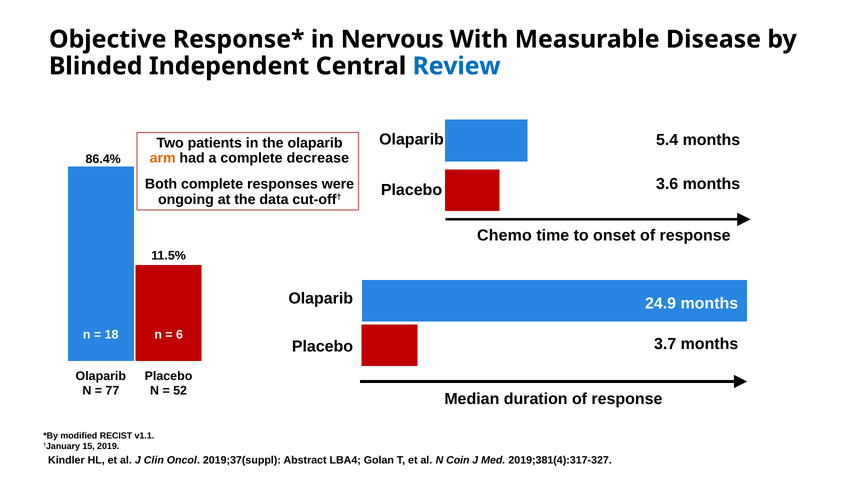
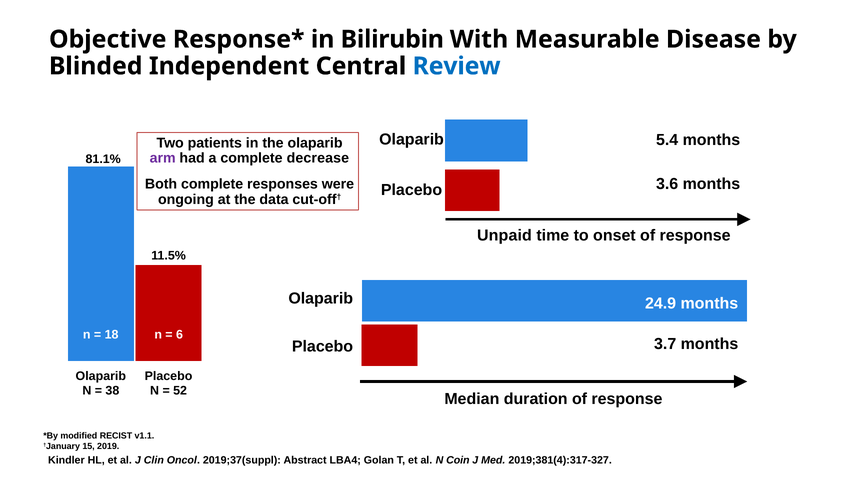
Nervous: Nervous -> Bilirubin
arm colour: orange -> purple
86.4%: 86.4% -> 81.1%
Chemo: Chemo -> Unpaid
77: 77 -> 38
